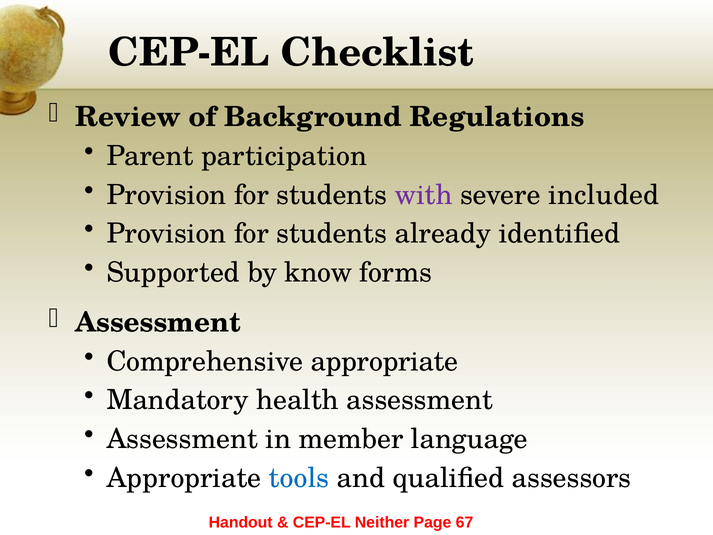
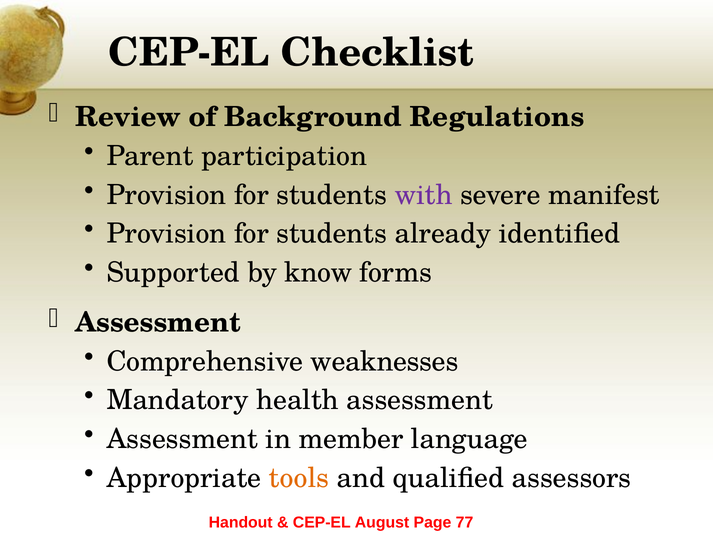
included: included -> manifest
Comprehensive appropriate: appropriate -> weaknesses
tools colour: blue -> orange
Neither: Neither -> August
67: 67 -> 77
